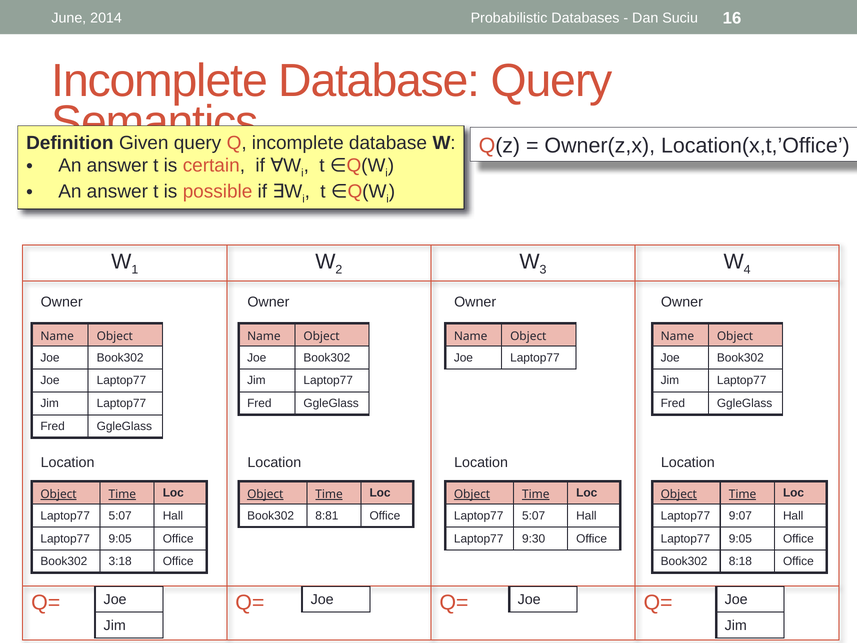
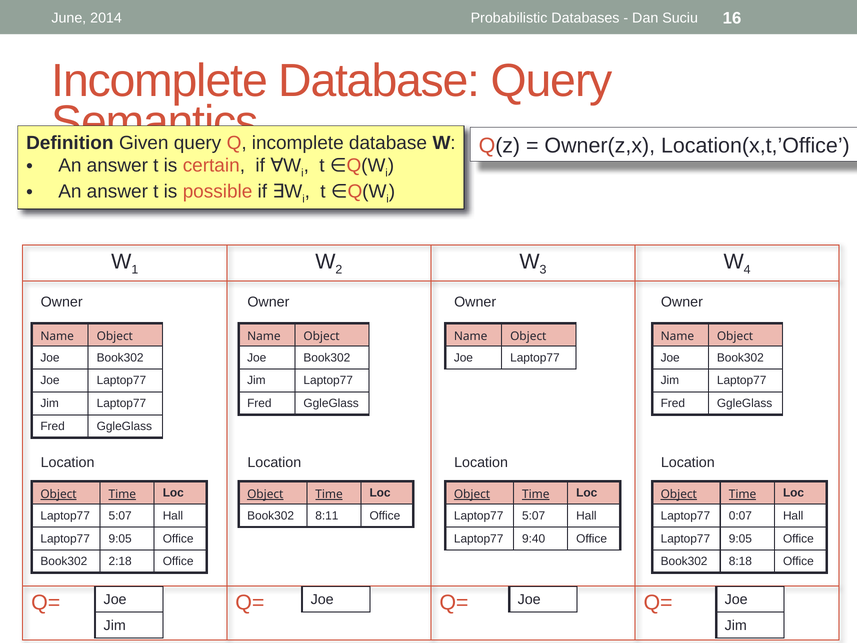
8:81: 8:81 -> 8:11
9:07: 9:07 -> 0:07
9:30: 9:30 -> 9:40
3:18: 3:18 -> 2:18
